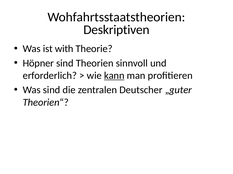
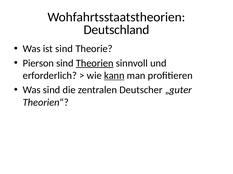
Deskriptiven: Deskriptiven -> Deutschland
ist with: with -> sind
Höpner: Höpner -> Pierson
Theorien underline: none -> present
